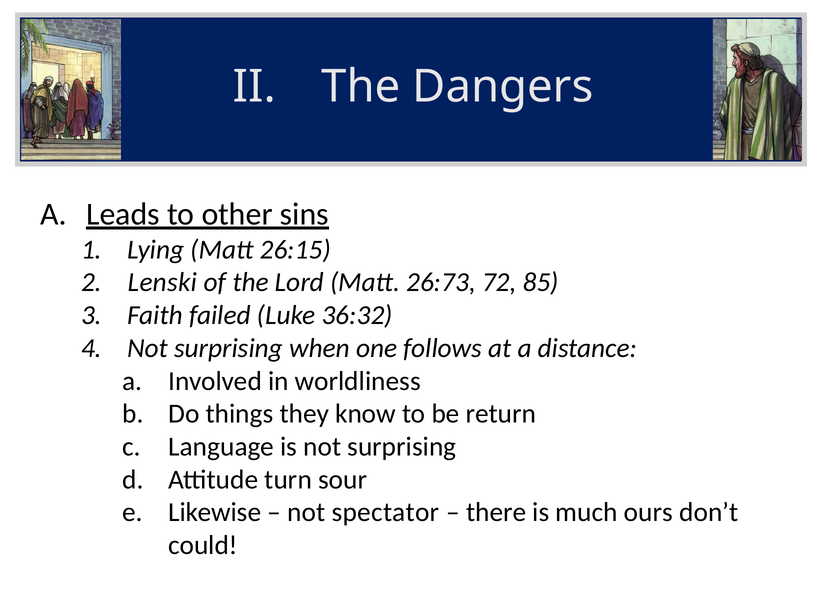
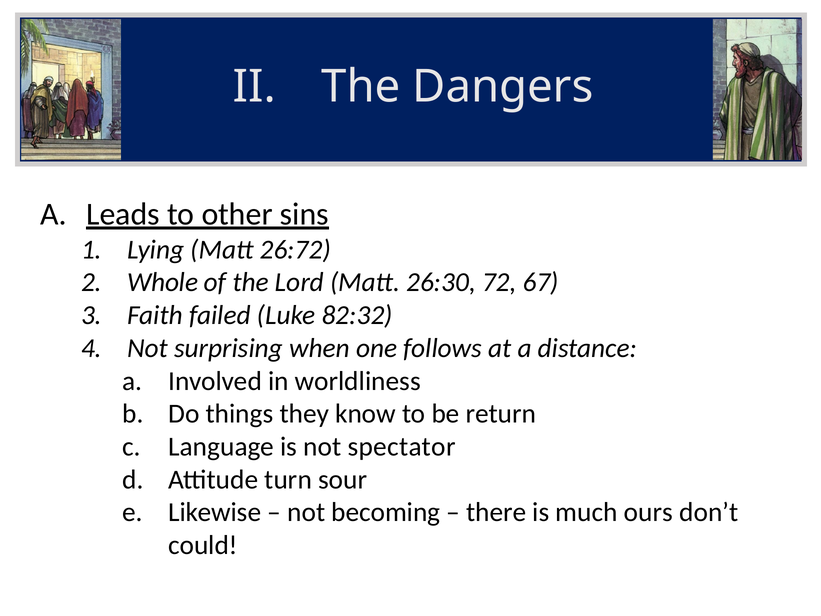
26:15: 26:15 -> 26:72
Lenski: Lenski -> Whole
26:73: 26:73 -> 26:30
85: 85 -> 67
36:32: 36:32 -> 82:32
is not surprising: surprising -> spectator
spectator: spectator -> becoming
